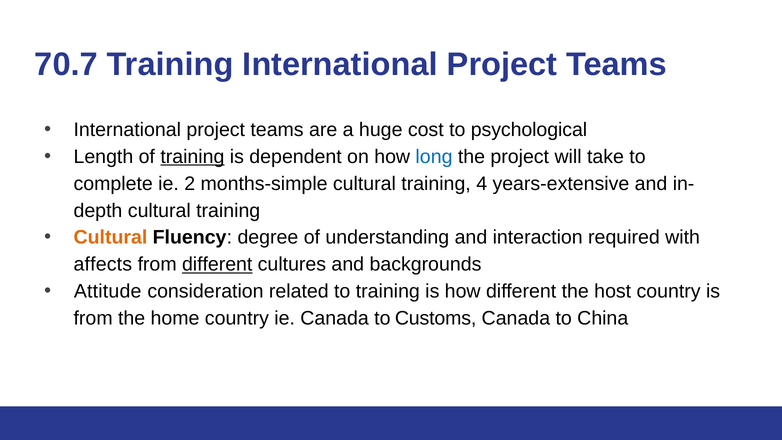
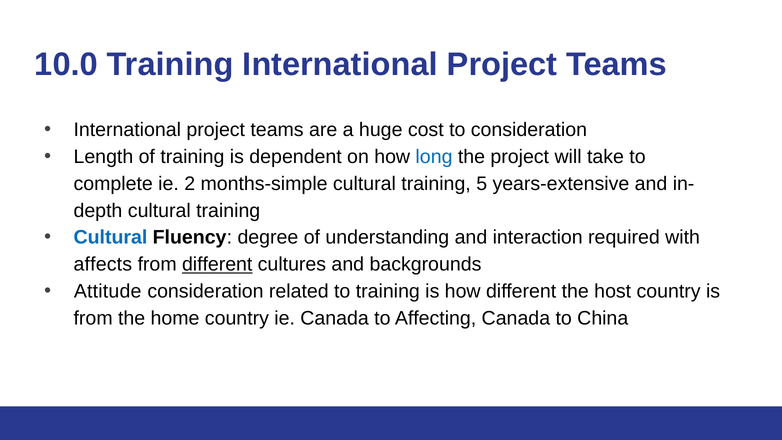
70.7: 70.7 -> 10.0
to psychological: psychological -> consideration
training at (192, 157) underline: present -> none
4: 4 -> 5
Cultural at (110, 237) colour: orange -> blue
Customs: Customs -> Affecting
